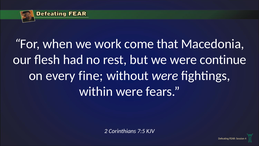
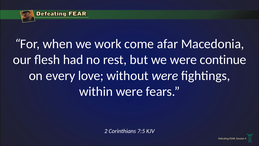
that: that -> afar
fine: fine -> love
